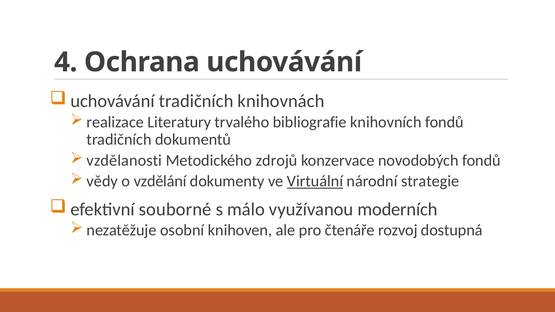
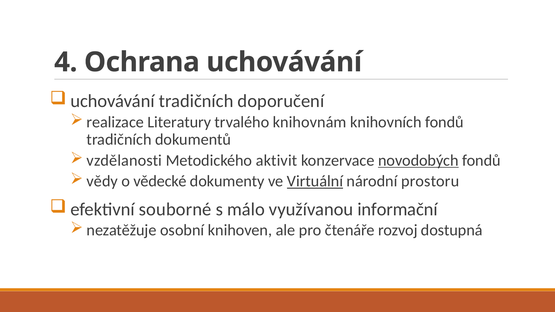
knihovnách: knihovnách -> doporučení
bibliografie: bibliografie -> knihovnám
zdrojů: zdrojů -> aktivit
novodobých underline: none -> present
vzdělání: vzdělání -> vědecké
strategie: strategie -> prostoru
moderních: moderních -> informační
